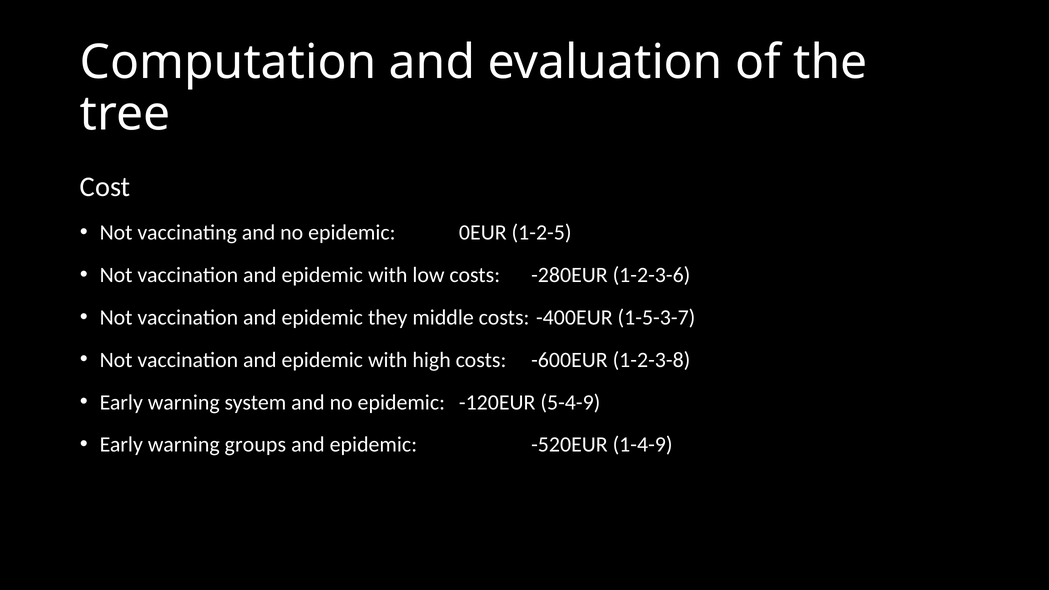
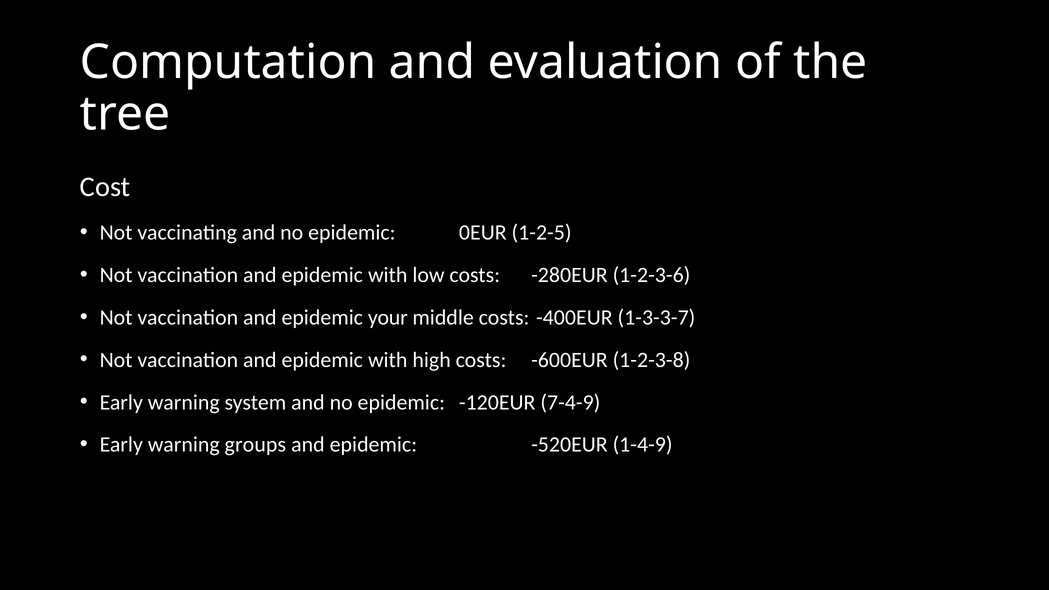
they: they -> your
1-5-3-7: 1-5-3-7 -> 1-3-3-7
5-4-9: 5-4-9 -> 7-4-9
